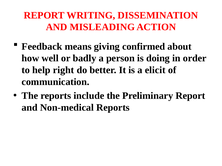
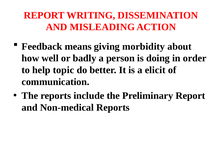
confirmed: confirmed -> morbidity
right: right -> topic
